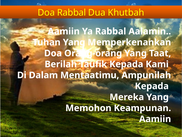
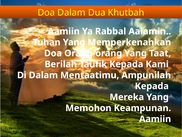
Doa Rabbal: Rabbal -> Dalam
